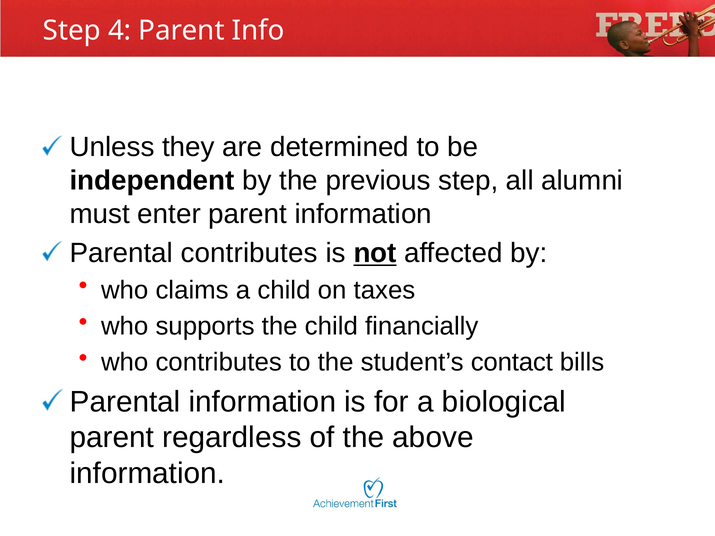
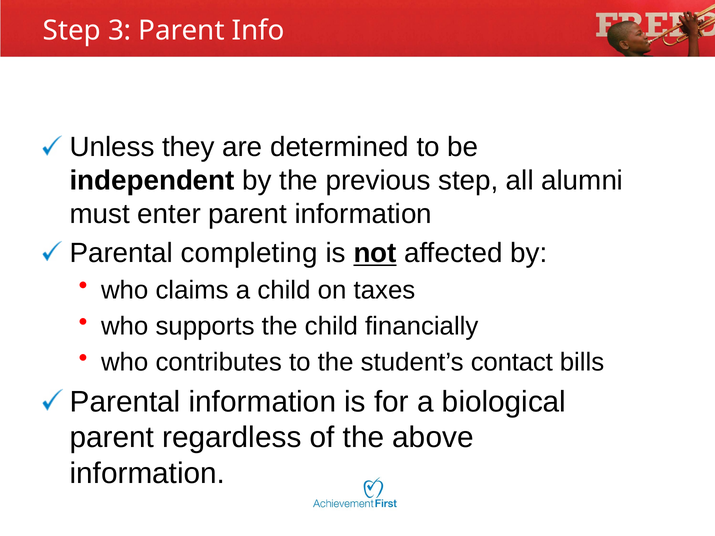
4: 4 -> 3
Parental contributes: contributes -> completing
